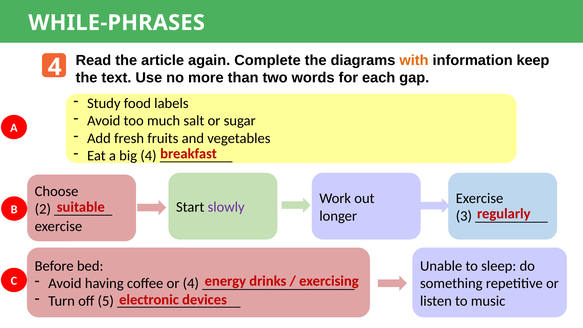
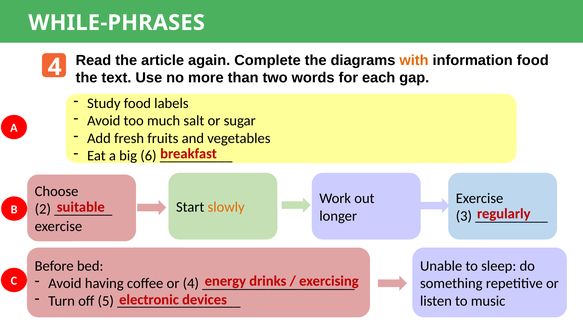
information keep: keep -> food
big 4: 4 -> 6
slowly colour: purple -> orange
